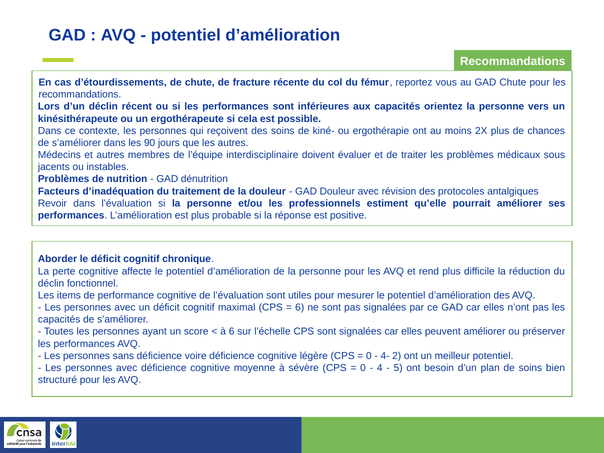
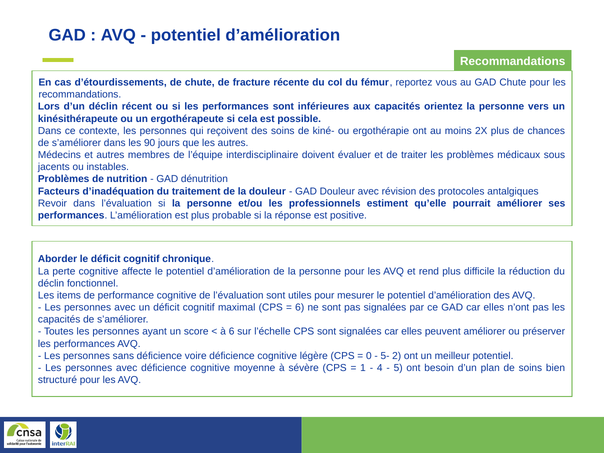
4-: 4- -> 5-
0 at (363, 368): 0 -> 1
